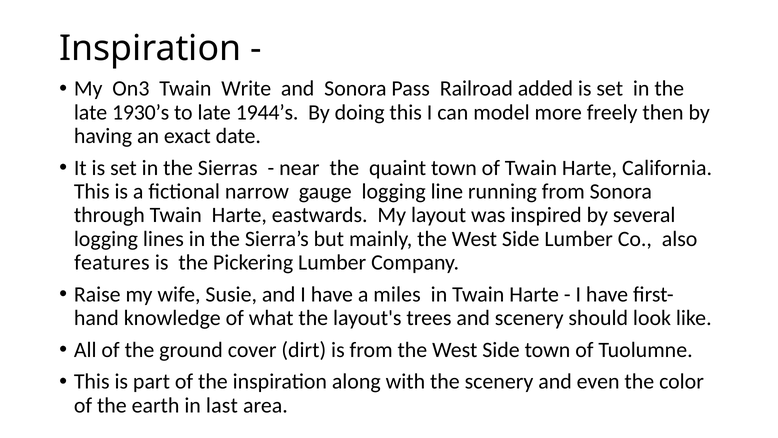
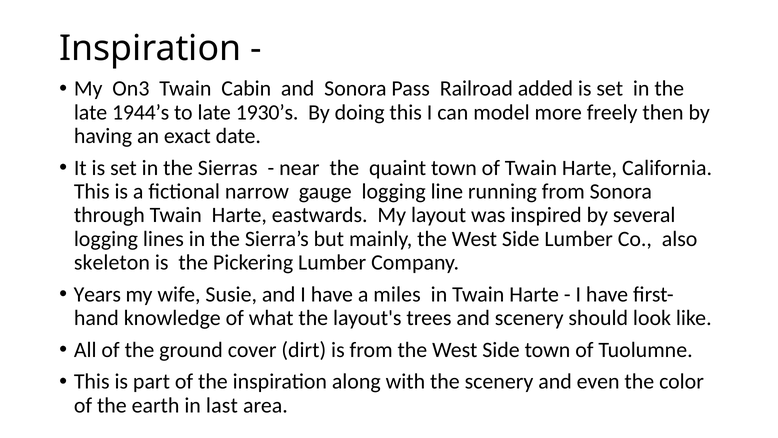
Write: Write -> Cabin
1930’s: 1930’s -> 1944’s
1944’s: 1944’s -> 1930’s
features: features -> skeleton
Raise: Raise -> Years
